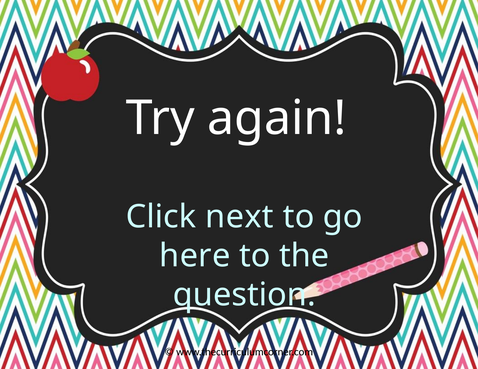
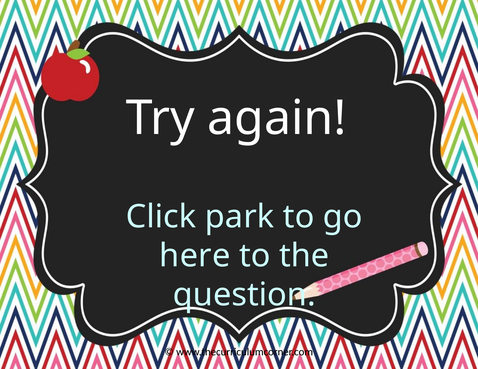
next: next -> park
